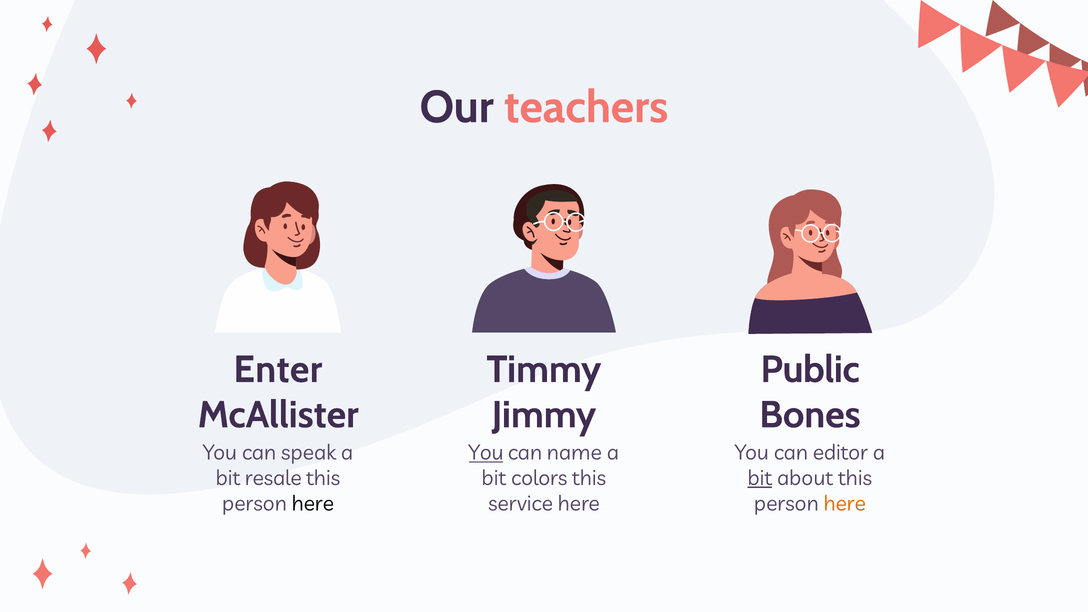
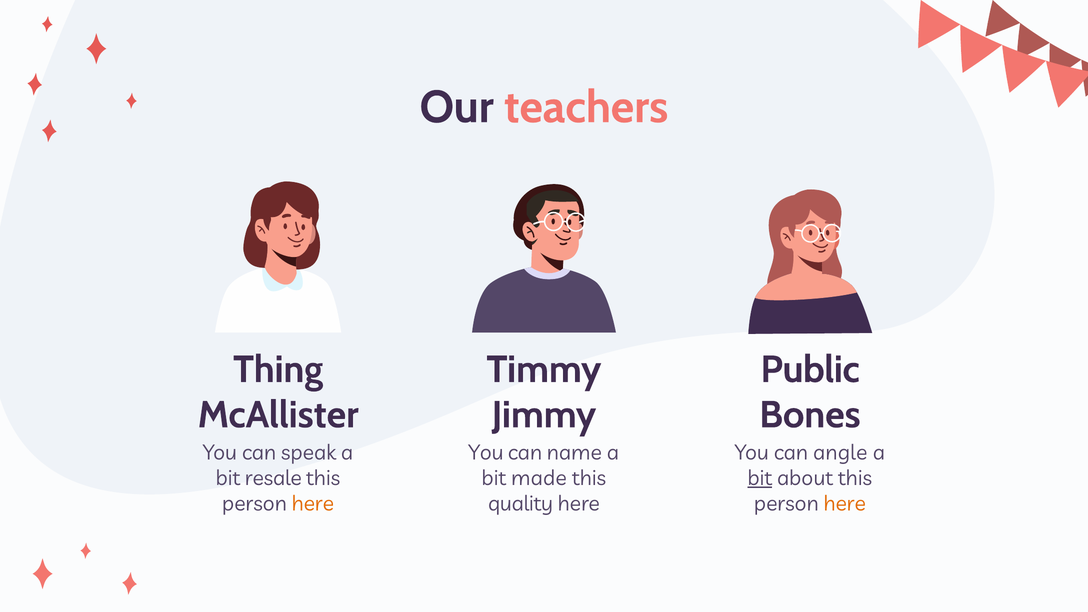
Enter: Enter -> Thing
You at (486, 453) underline: present -> none
editor: editor -> angle
colors: colors -> made
here at (313, 504) colour: black -> orange
service: service -> quality
